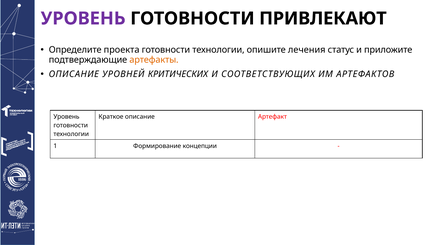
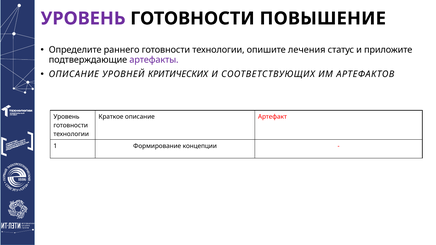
ПРИВЛЕКАЮТ: ПРИВЛЕКАЮТ -> ПОВЫШЕНИЕ
проекта: проекта -> раннего
артефакты colour: orange -> purple
